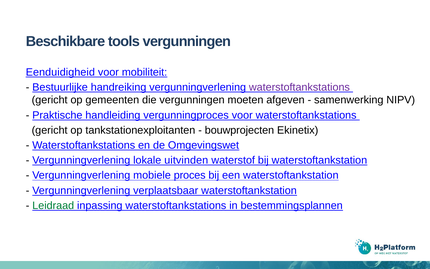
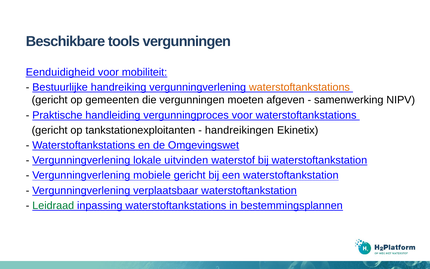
waterstoftankstations at (299, 87) colour: purple -> orange
bouwprojecten: bouwprojecten -> handreikingen
mobiele proces: proces -> gericht
